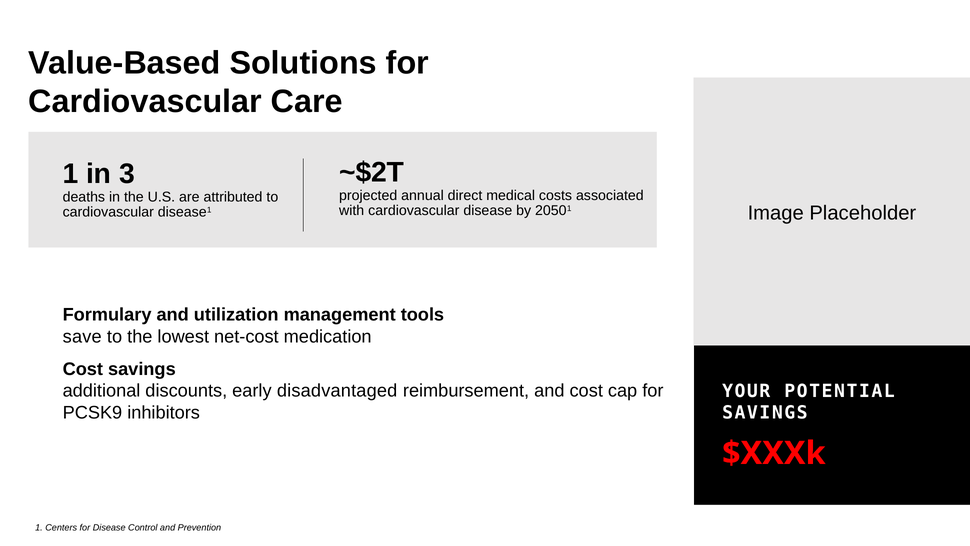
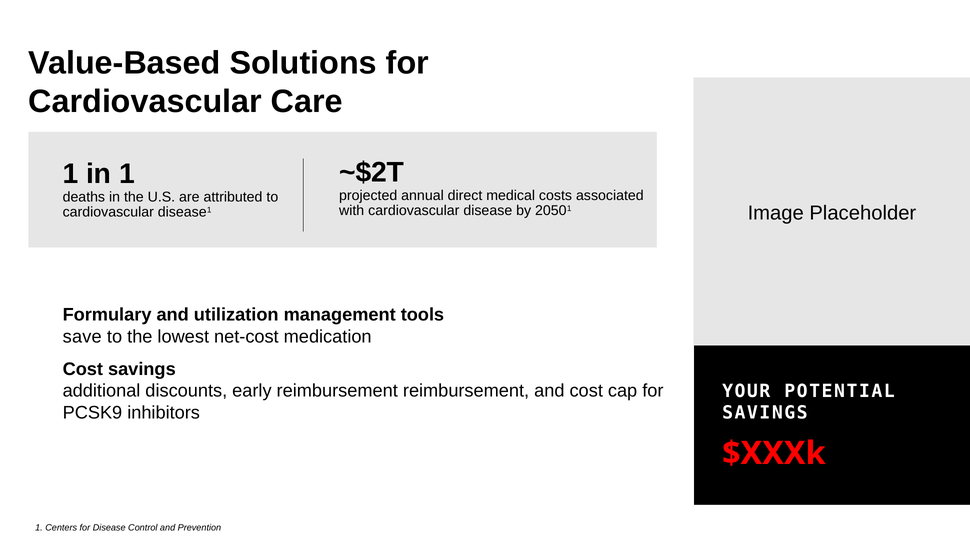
in 3: 3 -> 1
early disadvantaged: disadvantaged -> reimbursement
